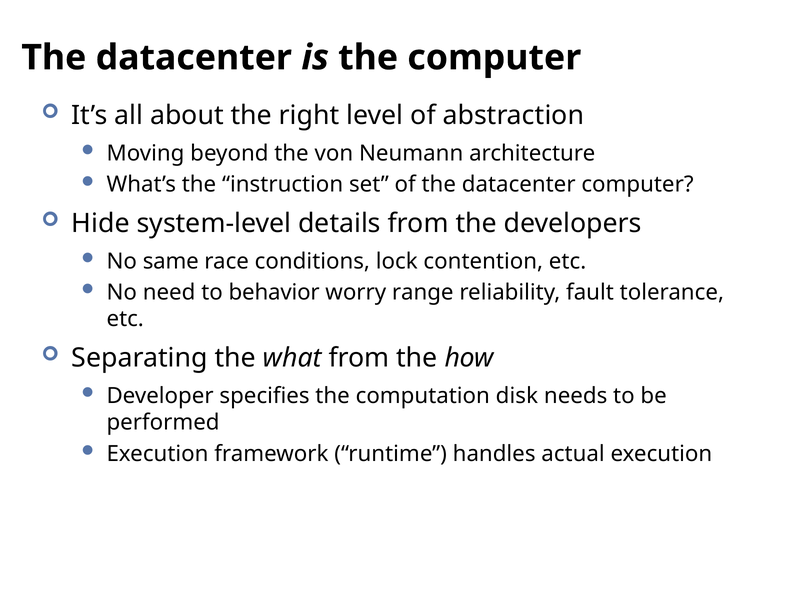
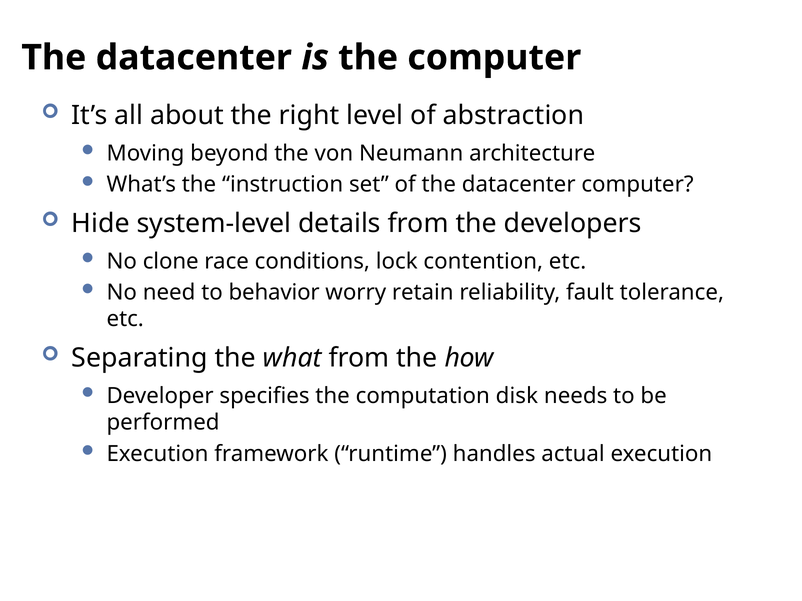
same: same -> clone
range: range -> retain
